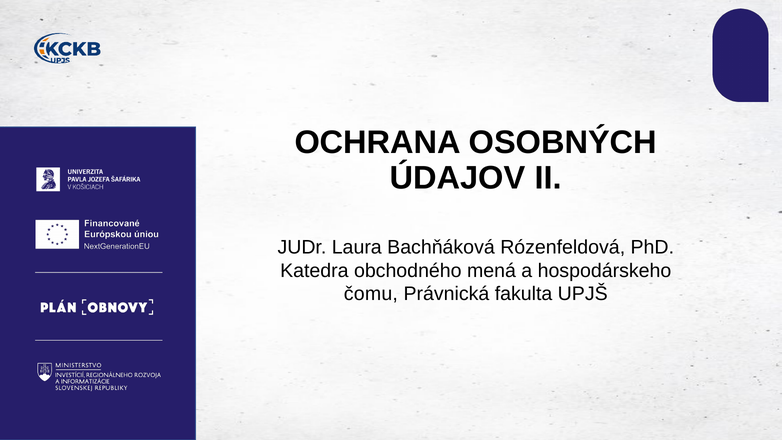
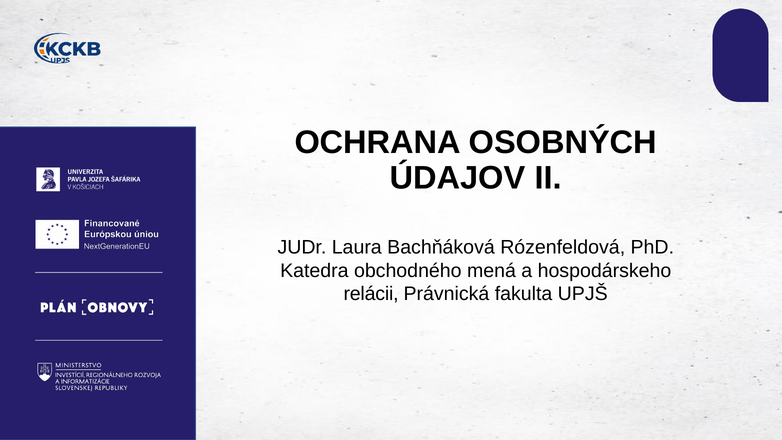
čomu: čomu -> relácii
